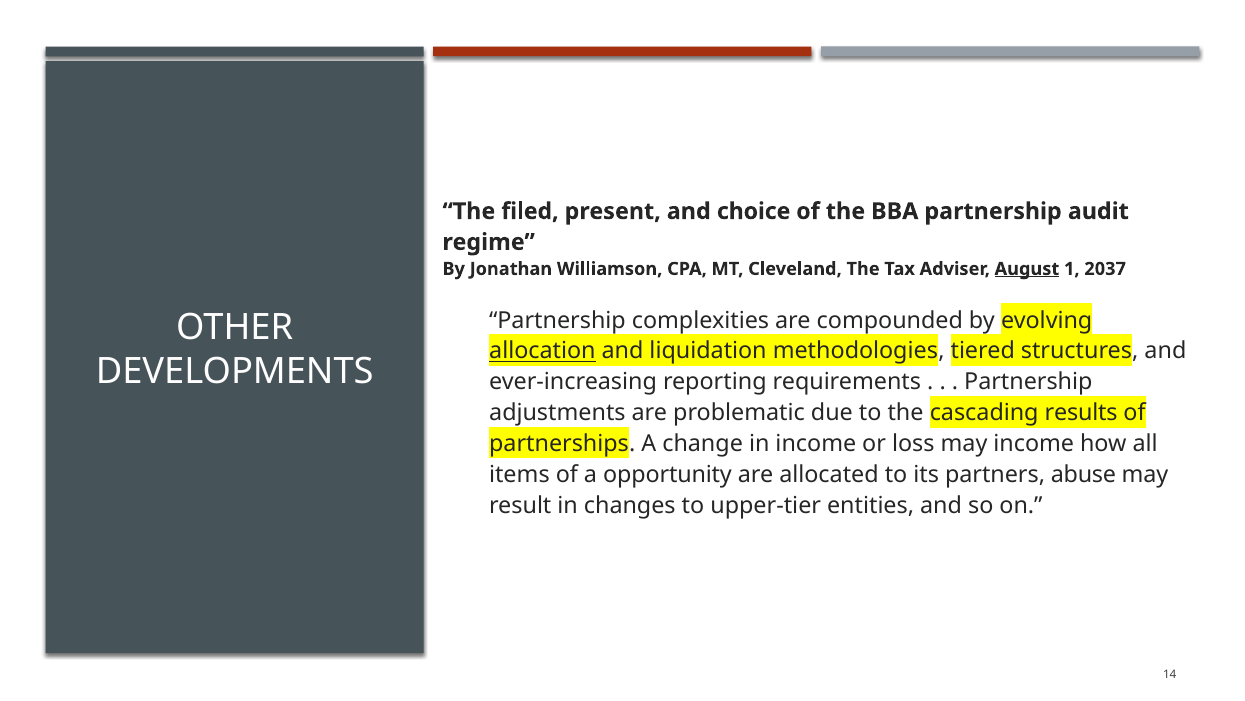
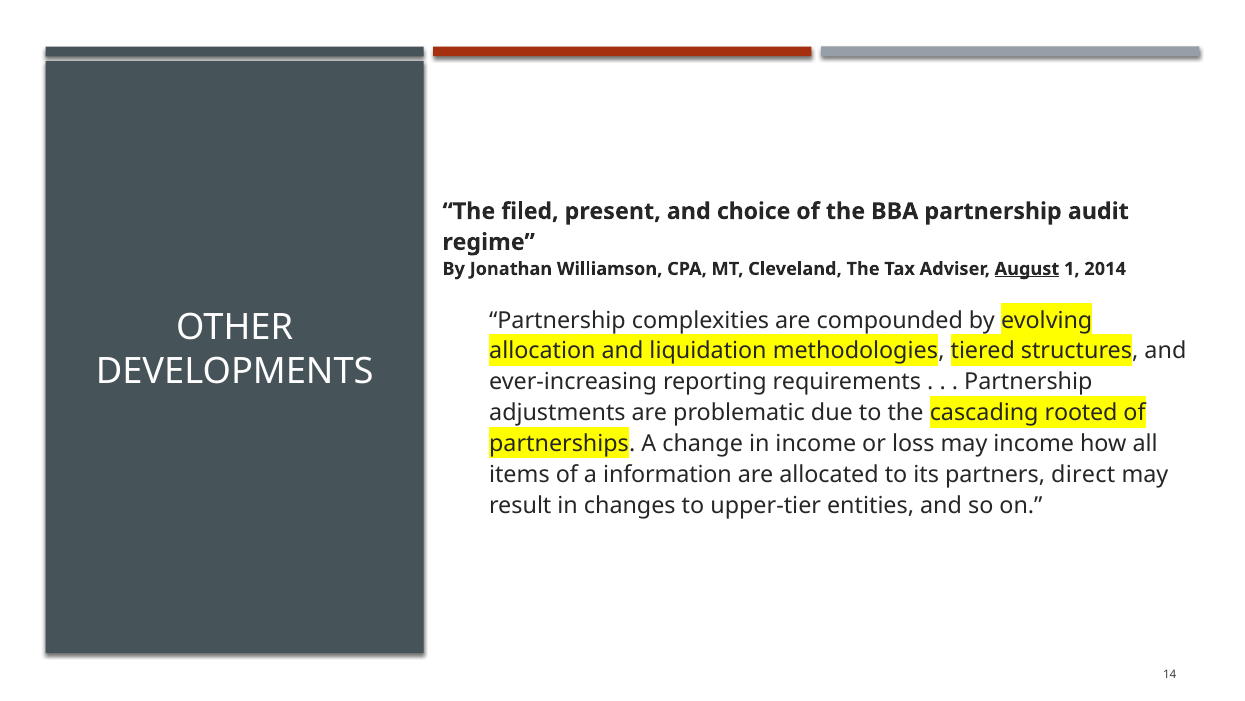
2037: 2037 -> 2014
allocation underline: present -> none
results: results -> rooted
opportunity: opportunity -> information
abuse: abuse -> direct
